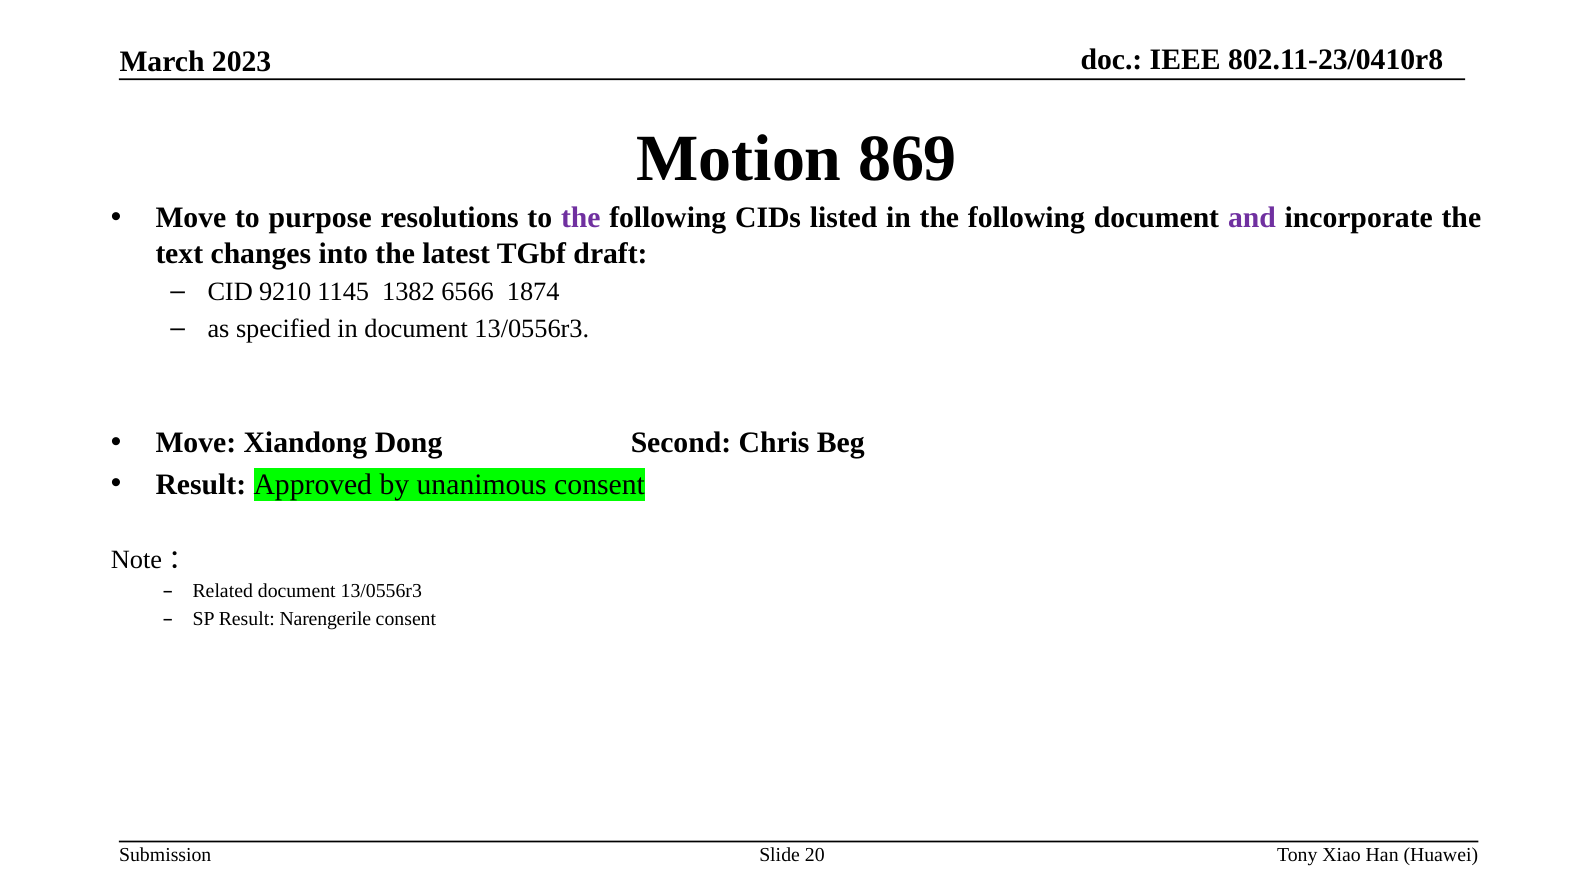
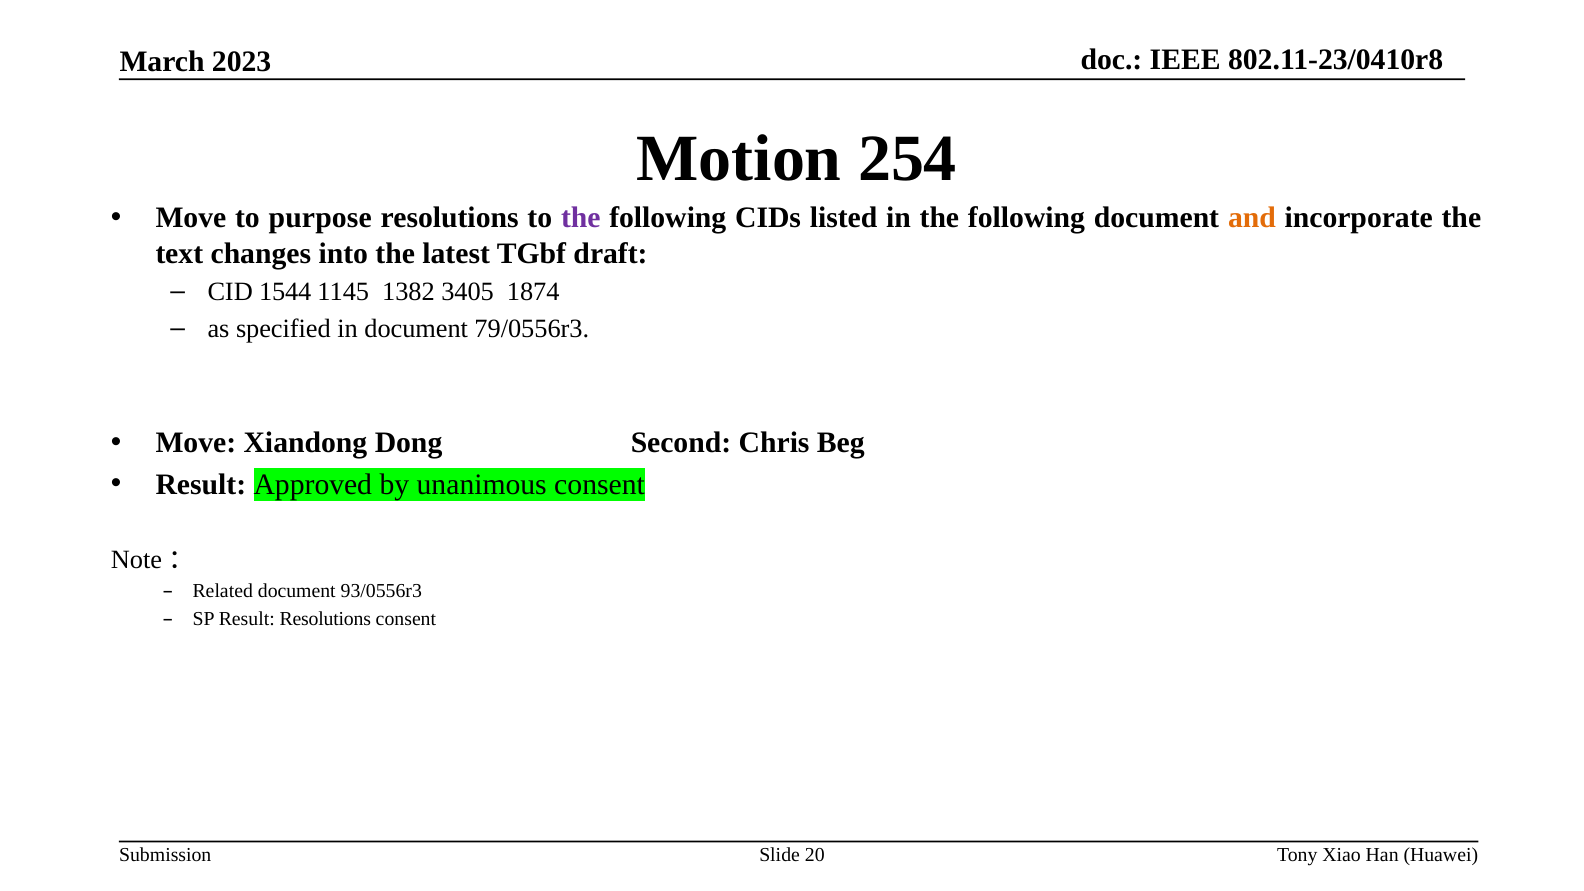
869: 869 -> 254
and colour: purple -> orange
9210: 9210 -> 1544
6566: 6566 -> 3405
in document 13/0556r3: 13/0556r3 -> 79/0556r3
Related document 13/0556r3: 13/0556r3 -> 93/0556r3
Result Narengerile: Narengerile -> Resolutions
